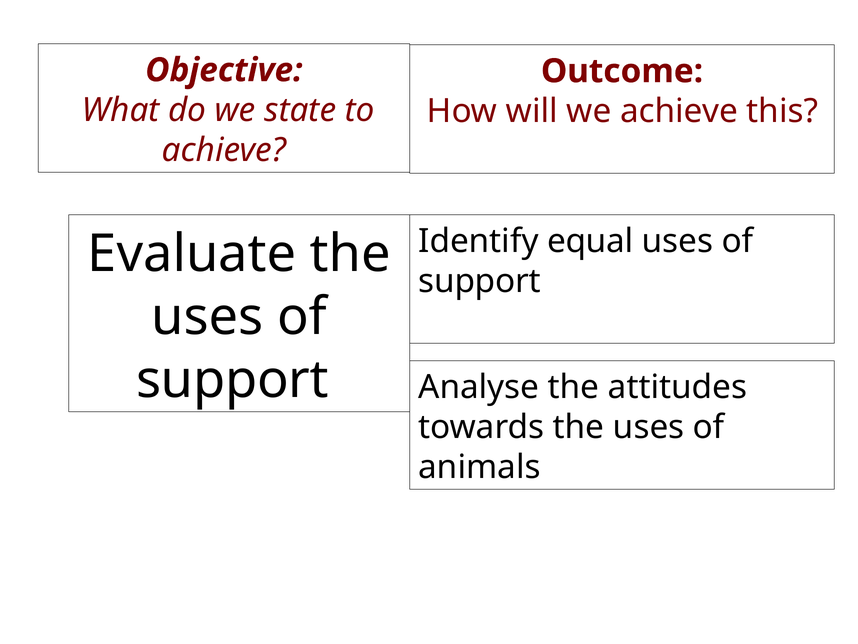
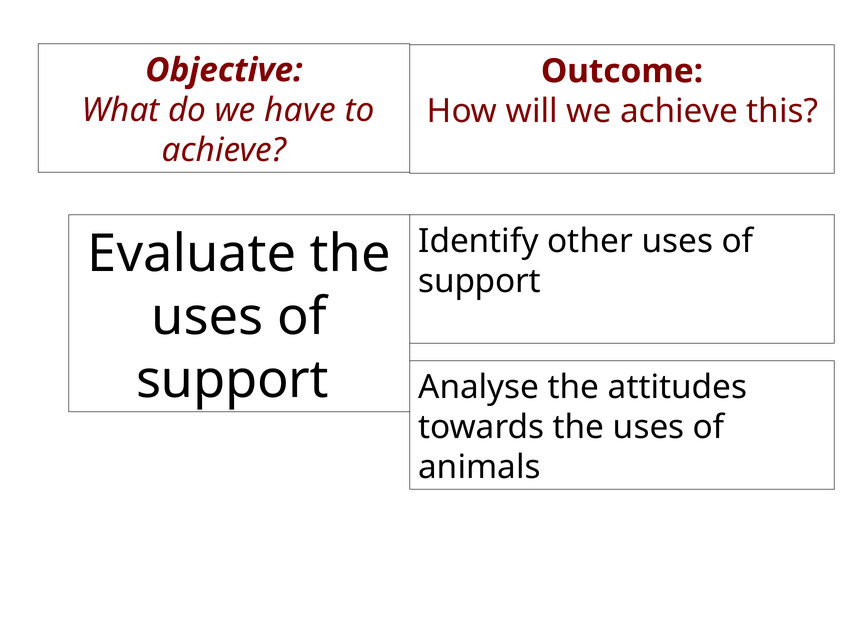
state: state -> have
equal: equal -> other
